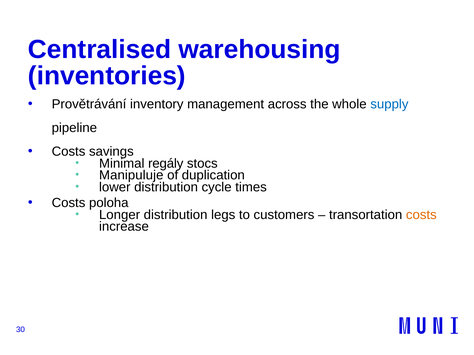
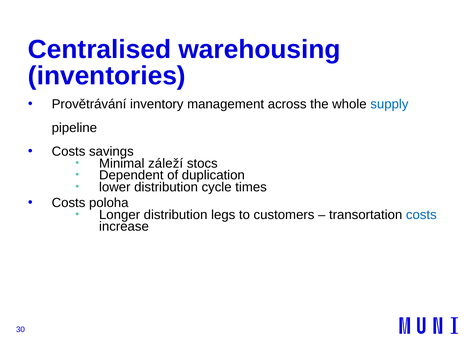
regály: regály -> záleží
Manipuluje: Manipuluje -> Dependent
costs at (421, 215) colour: orange -> blue
